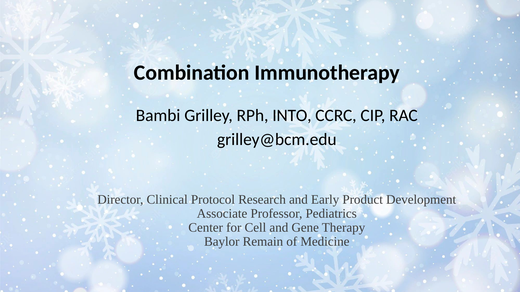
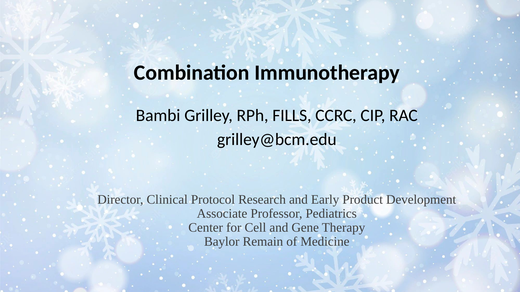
INTO: INTO -> FILLS
